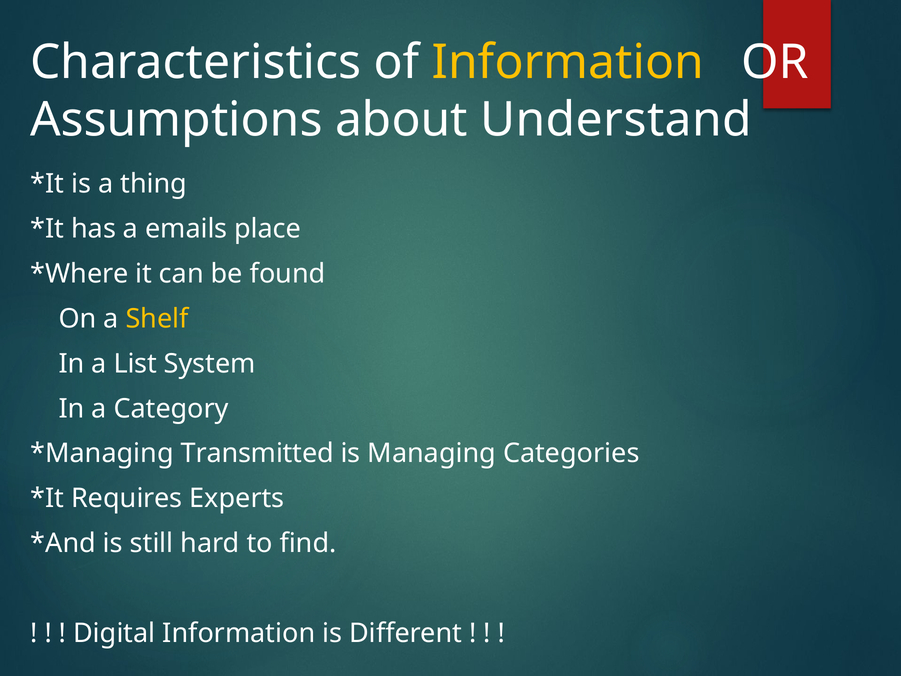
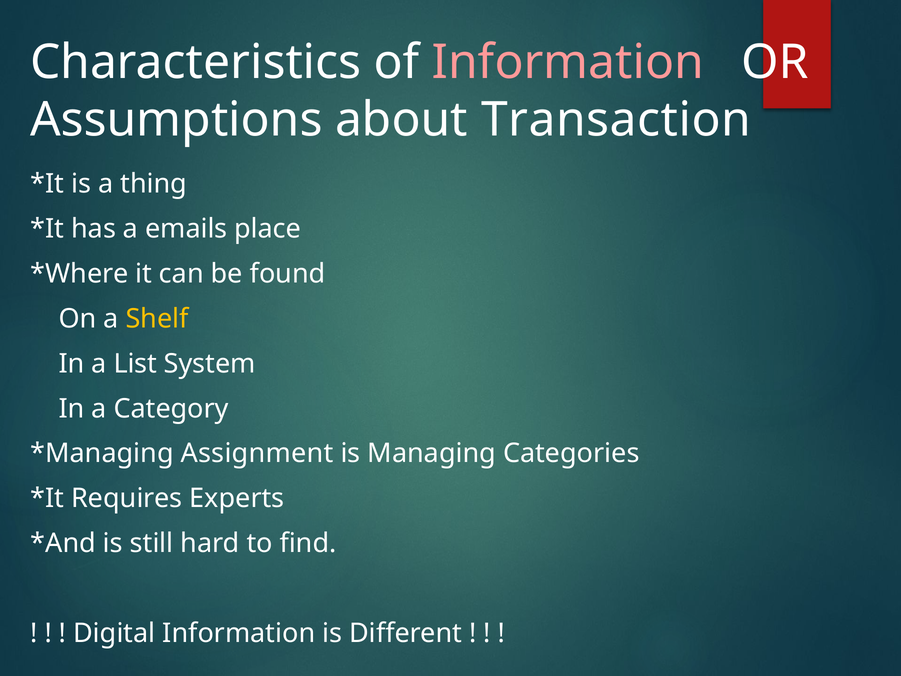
Information at (568, 62) colour: yellow -> pink
Understand: Understand -> Transaction
Transmitted: Transmitted -> Assignment
